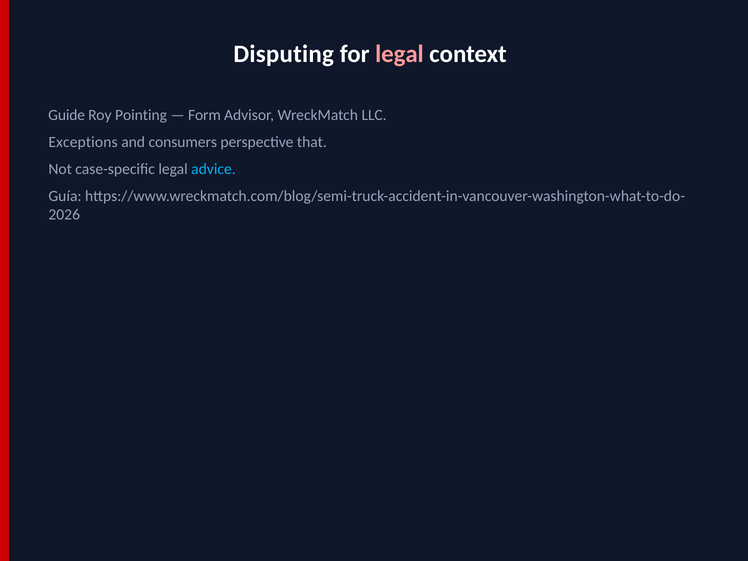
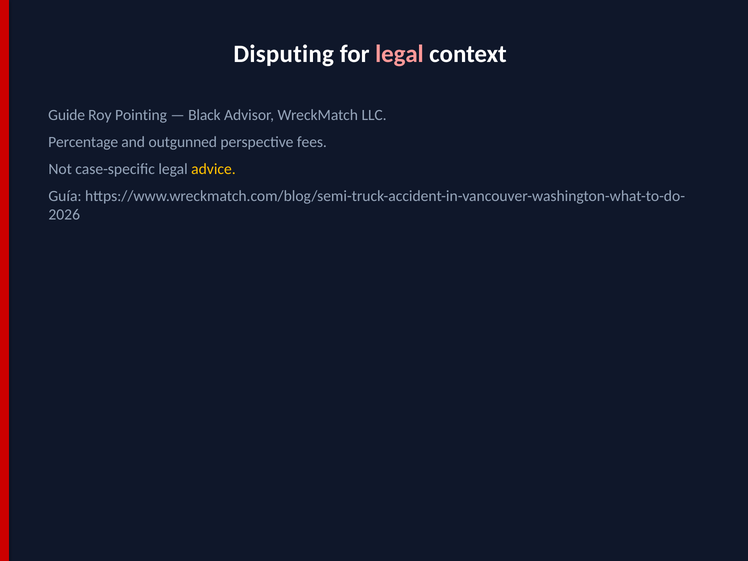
Form: Form -> Black
Exceptions: Exceptions -> Percentage
consumers: consumers -> outgunned
that: that -> fees
advice colour: light blue -> yellow
